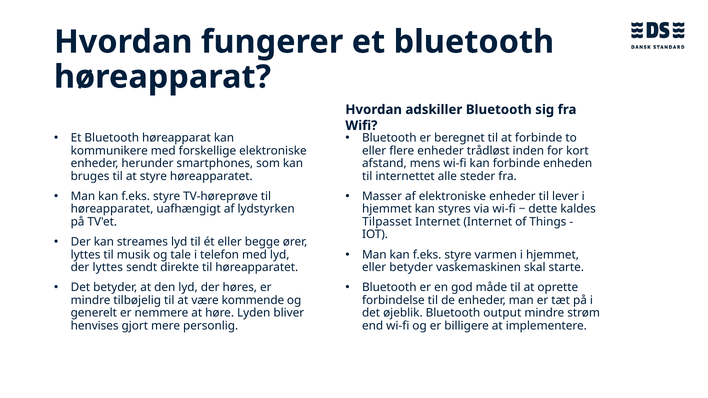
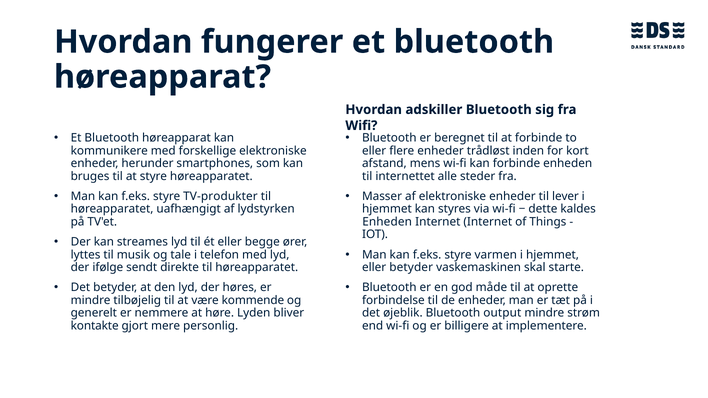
TV-høreprøve: TV-høreprøve -> TV-produkter
Tilpasset at (387, 222): Tilpasset -> Enheden
der lyttes: lyttes -> ifølge
henvises: henvises -> kontakte
